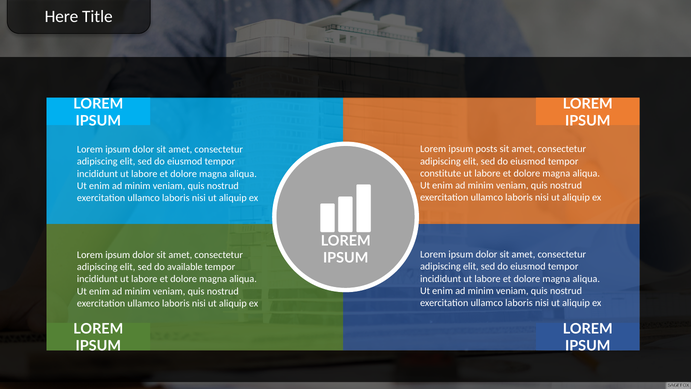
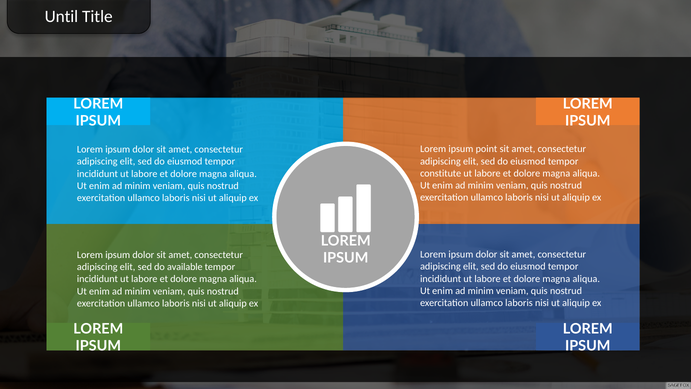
Here: Here -> Until
posts: posts -> point
